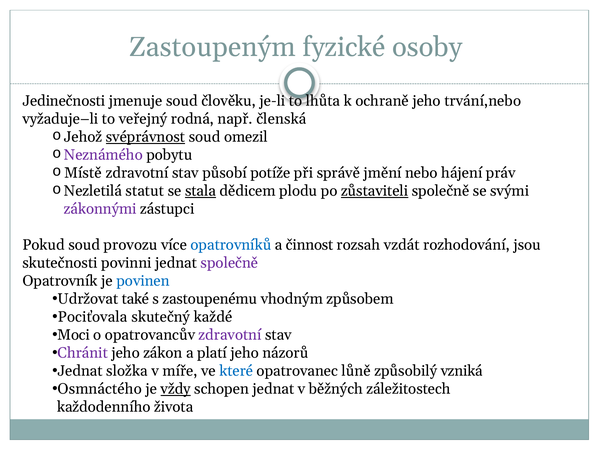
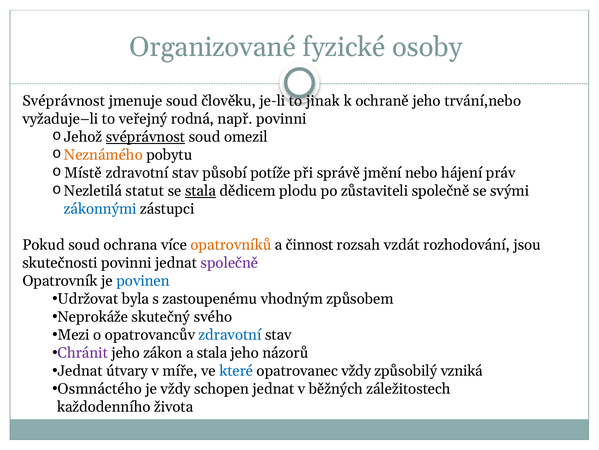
Zastoupeným: Zastoupeným -> Organizované
Jedinečnosti at (64, 101): Jedinečnosti -> Svéprávnost
lhůta: lhůta -> jinak
např členská: členská -> povinni
Neznámého colour: purple -> orange
zůstaviteli underline: present -> none
zákonnými colour: purple -> blue
provozu: provozu -> ochrana
opatrovníků colour: blue -> orange
také: také -> byla
Pociťovala: Pociťovala -> Neprokáže
každé: každé -> svého
Moci: Moci -> Mezi
zdravotní at (230, 334) colour: purple -> blue
a platí: platí -> stala
složka: složka -> útvary
opatrovanec lůně: lůně -> vždy
vždy at (176, 388) underline: present -> none
